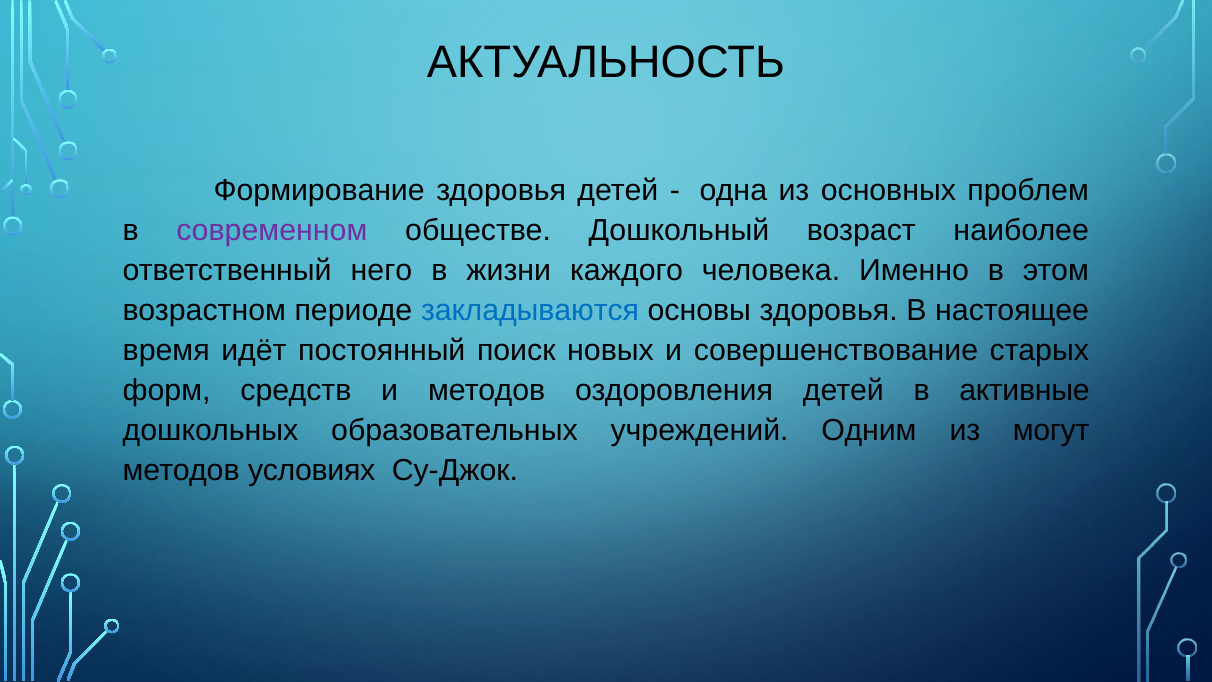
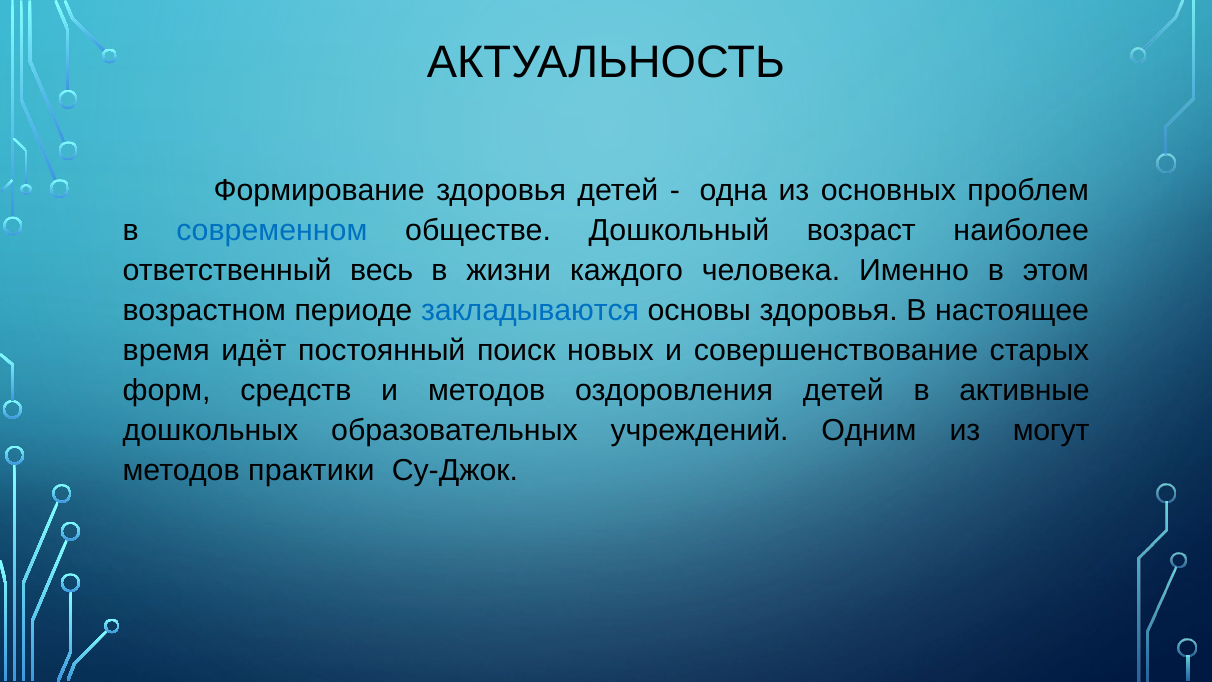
современном colour: purple -> blue
него: него -> весь
условиях: условиях -> практики
